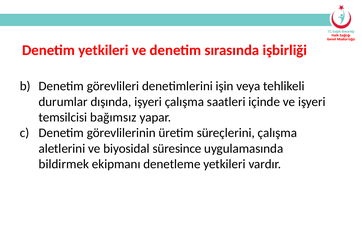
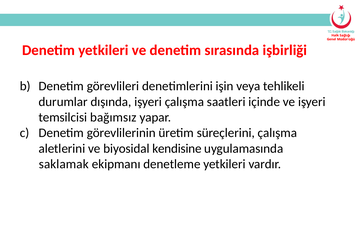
süresince: süresince -> kendisine
bildirmek: bildirmek -> saklamak
